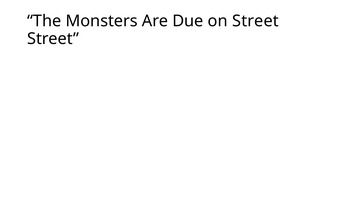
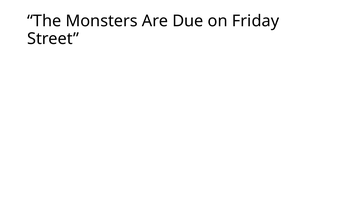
on Street: Street -> Friday
